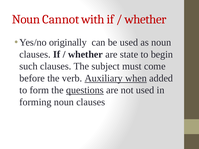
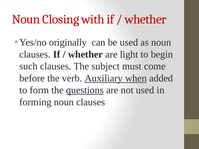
Cannot: Cannot -> Closing
state: state -> light
